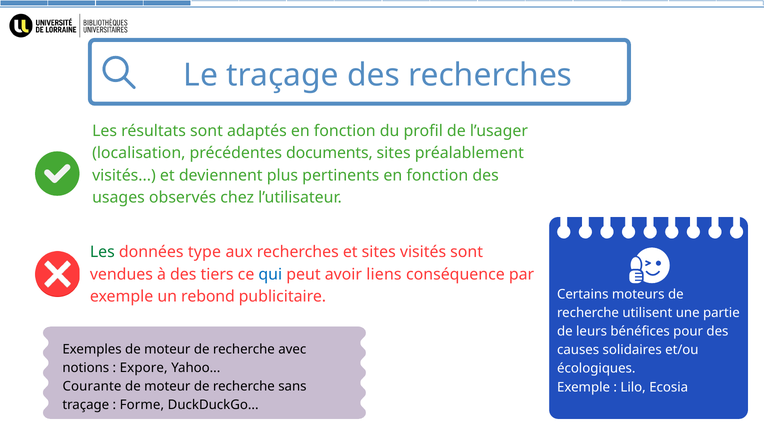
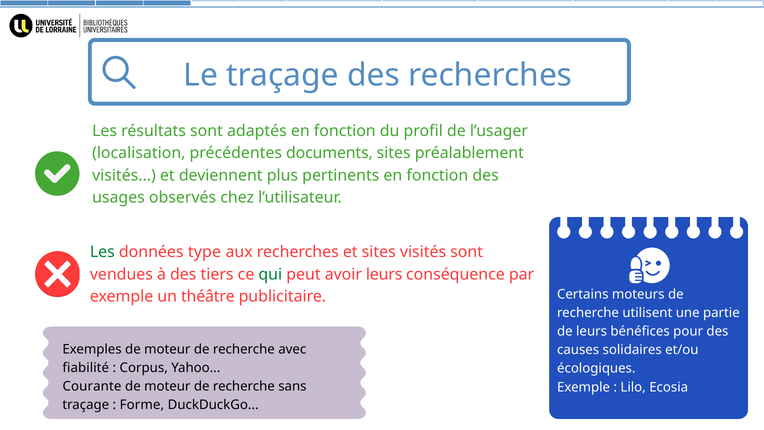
qui colour: blue -> green
avoir liens: liens -> leurs
rebond: rebond -> théâtre
notions: notions -> fiabilité
Expore: Expore -> Corpus
